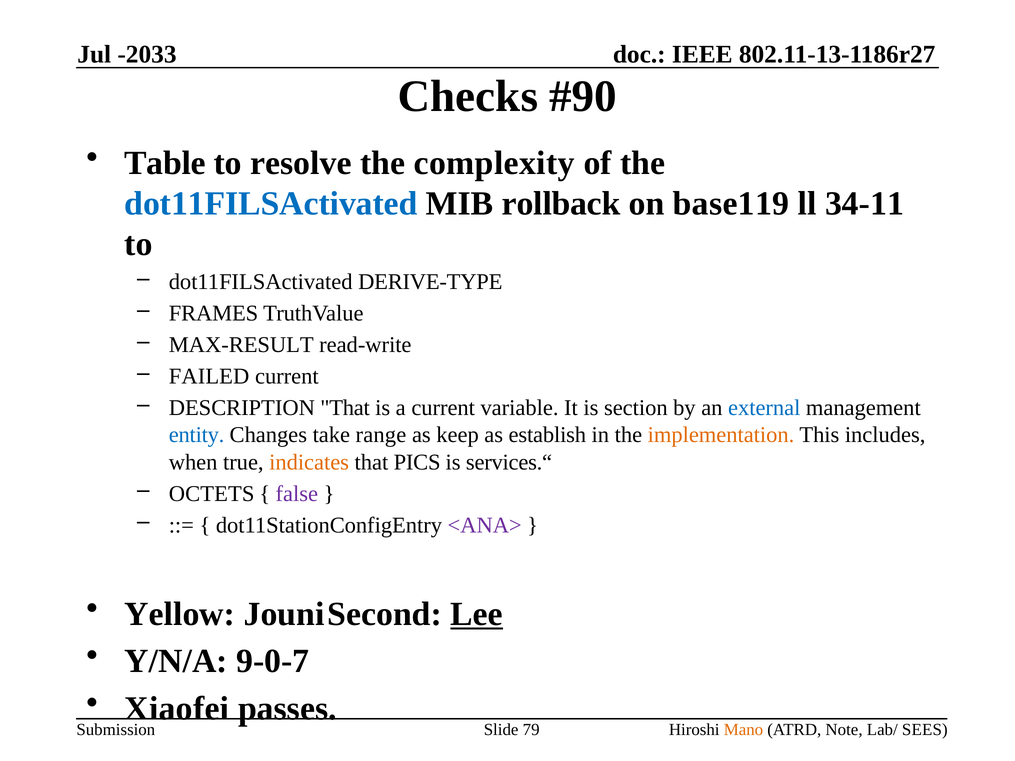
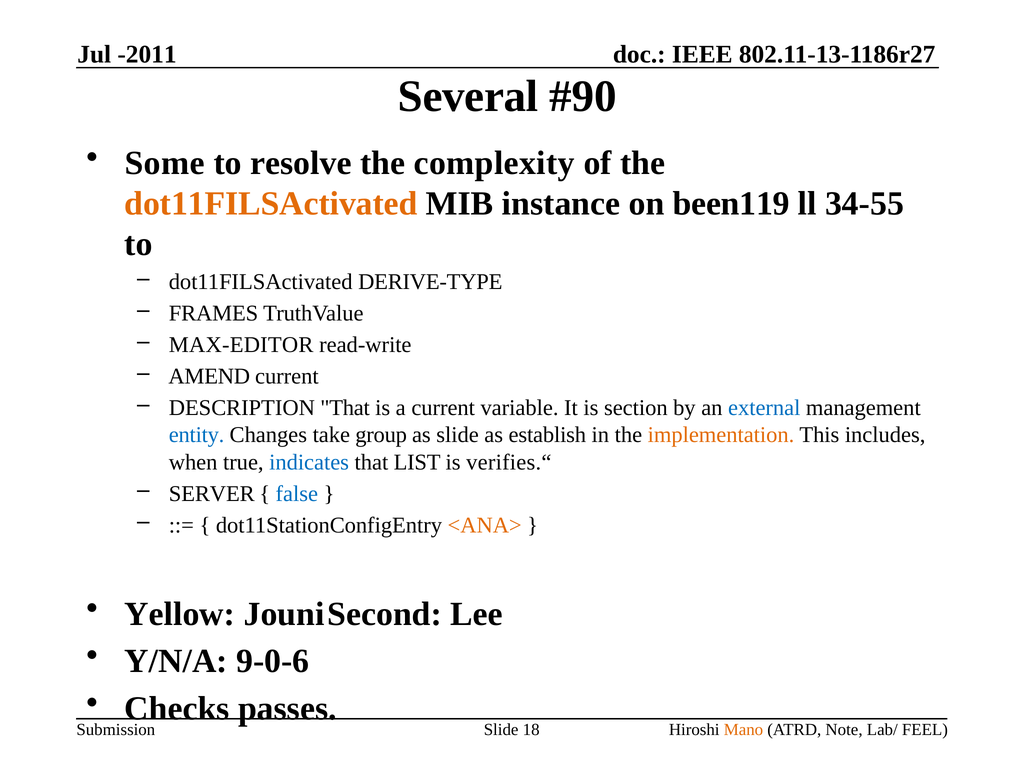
-2033: -2033 -> -2011
Checks: Checks -> Several
Table: Table -> Some
dot11FILSActivated at (271, 204) colour: blue -> orange
rollback: rollback -> instance
base119: base119 -> been119
34-11: 34-11 -> 34-55
MAX-RESULT: MAX-RESULT -> MAX-EDITOR
FAILED: FAILED -> AMEND
range: range -> group
as keep: keep -> slide
indicates colour: orange -> blue
PICS: PICS -> LIST
services.“: services.“ -> verifies.“
OCTETS: OCTETS -> SERVER
false colour: purple -> blue
<ANA> colour: purple -> orange
Lee underline: present -> none
9-0-7: 9-0-7 -> 9-0-6
Xiaofei: Xiaofei -> Checks
79: 79 -> 18
SEES: SEES -> FEEL
